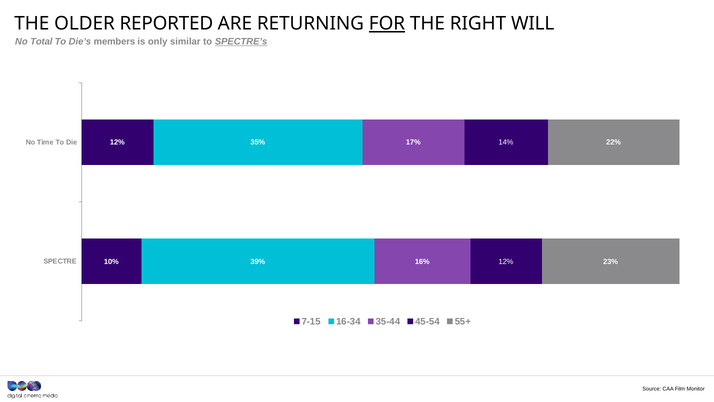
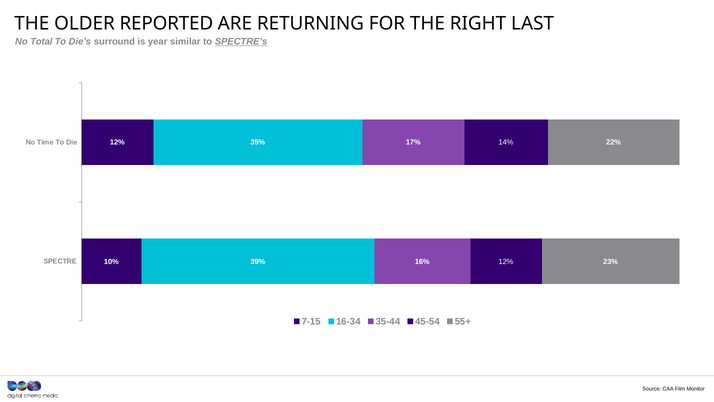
FOR underline: present -> none
WILL: WILL -> LAST
members: members -> surround
only: only -> year
